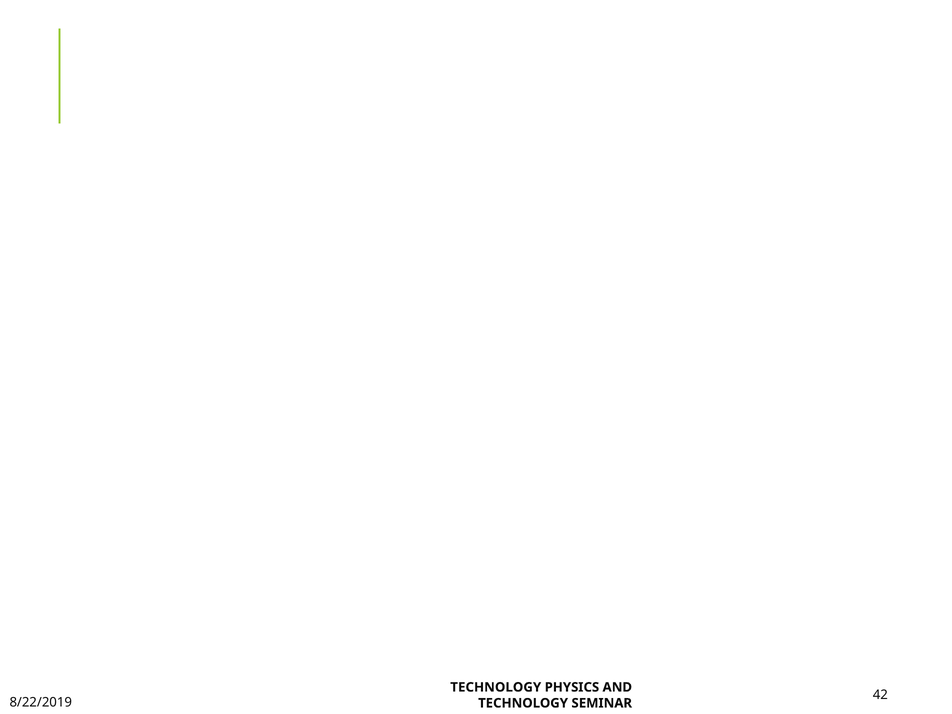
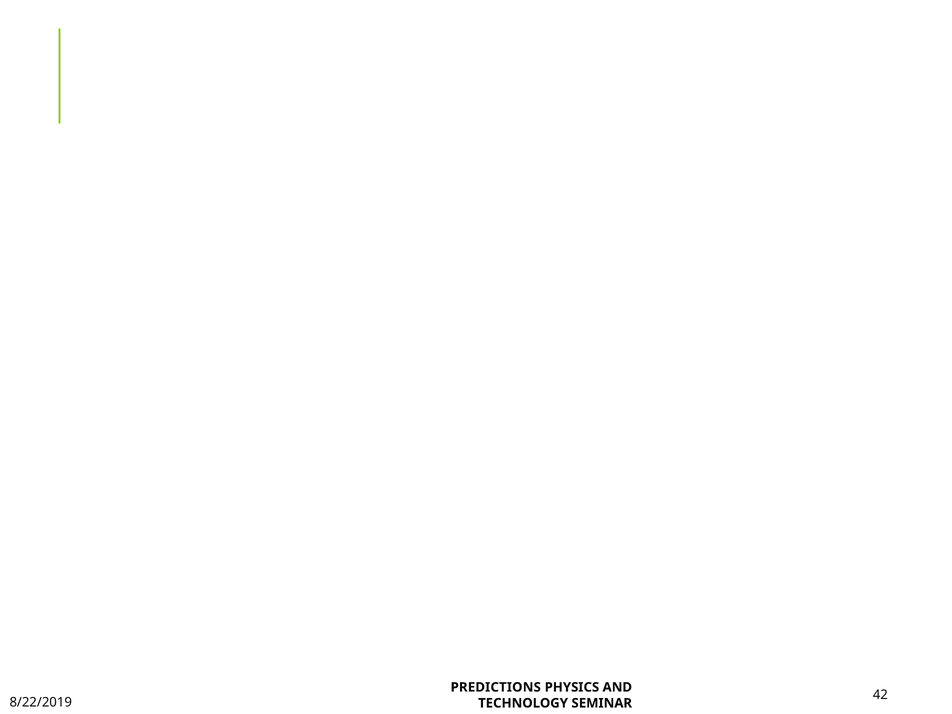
TECHNOLOGY at (496, 687): TECHNOLOGY -> PREDICTIONS
